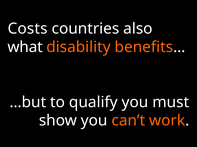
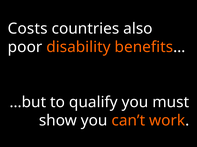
what: what -> poor
